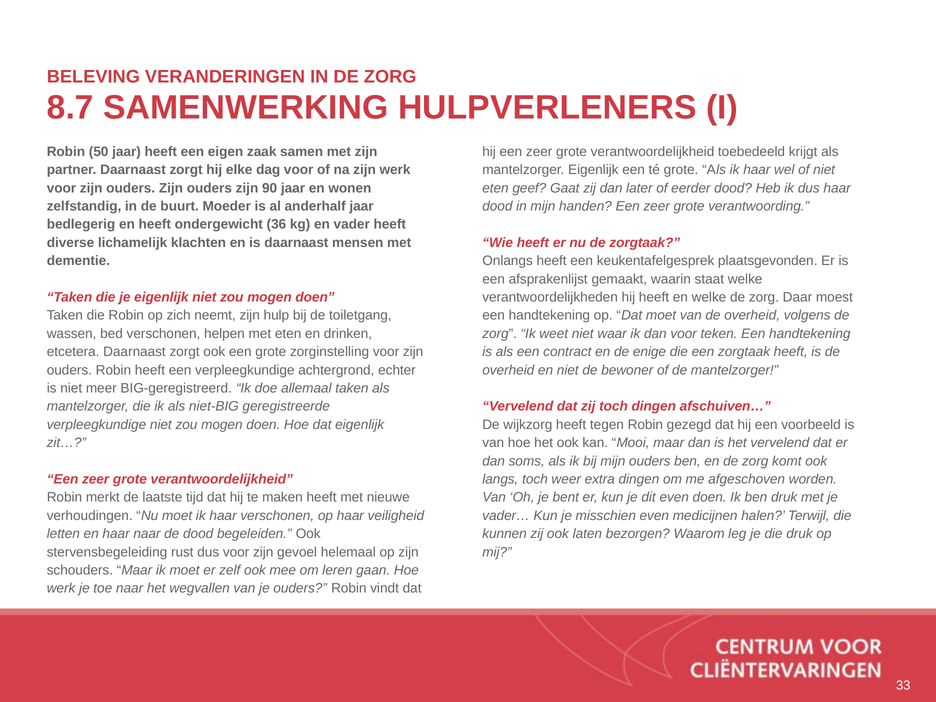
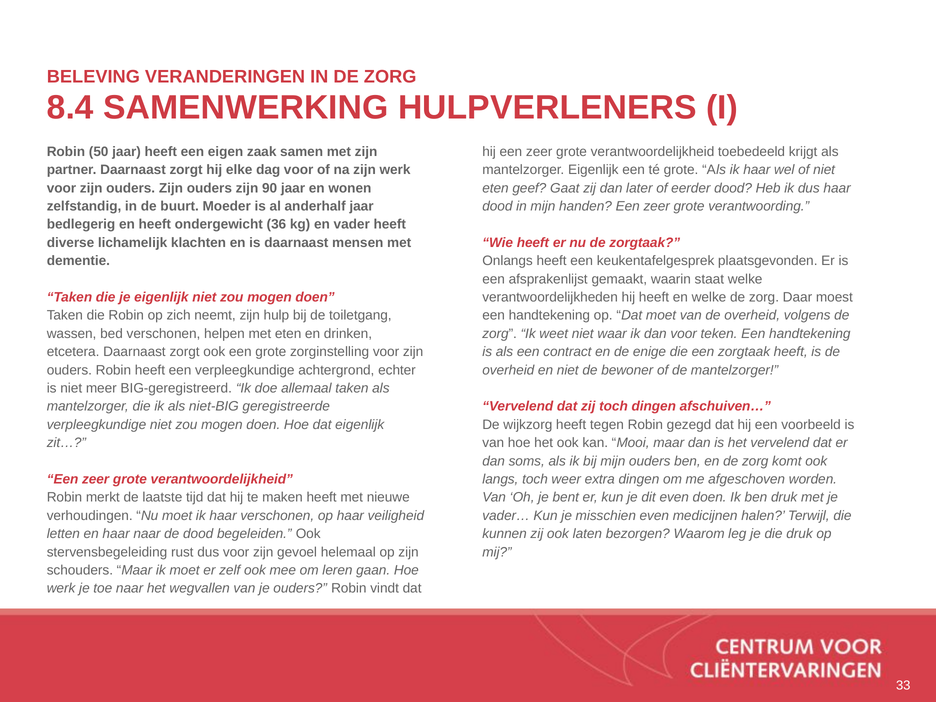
8.7: 8.7 -> 8.4
